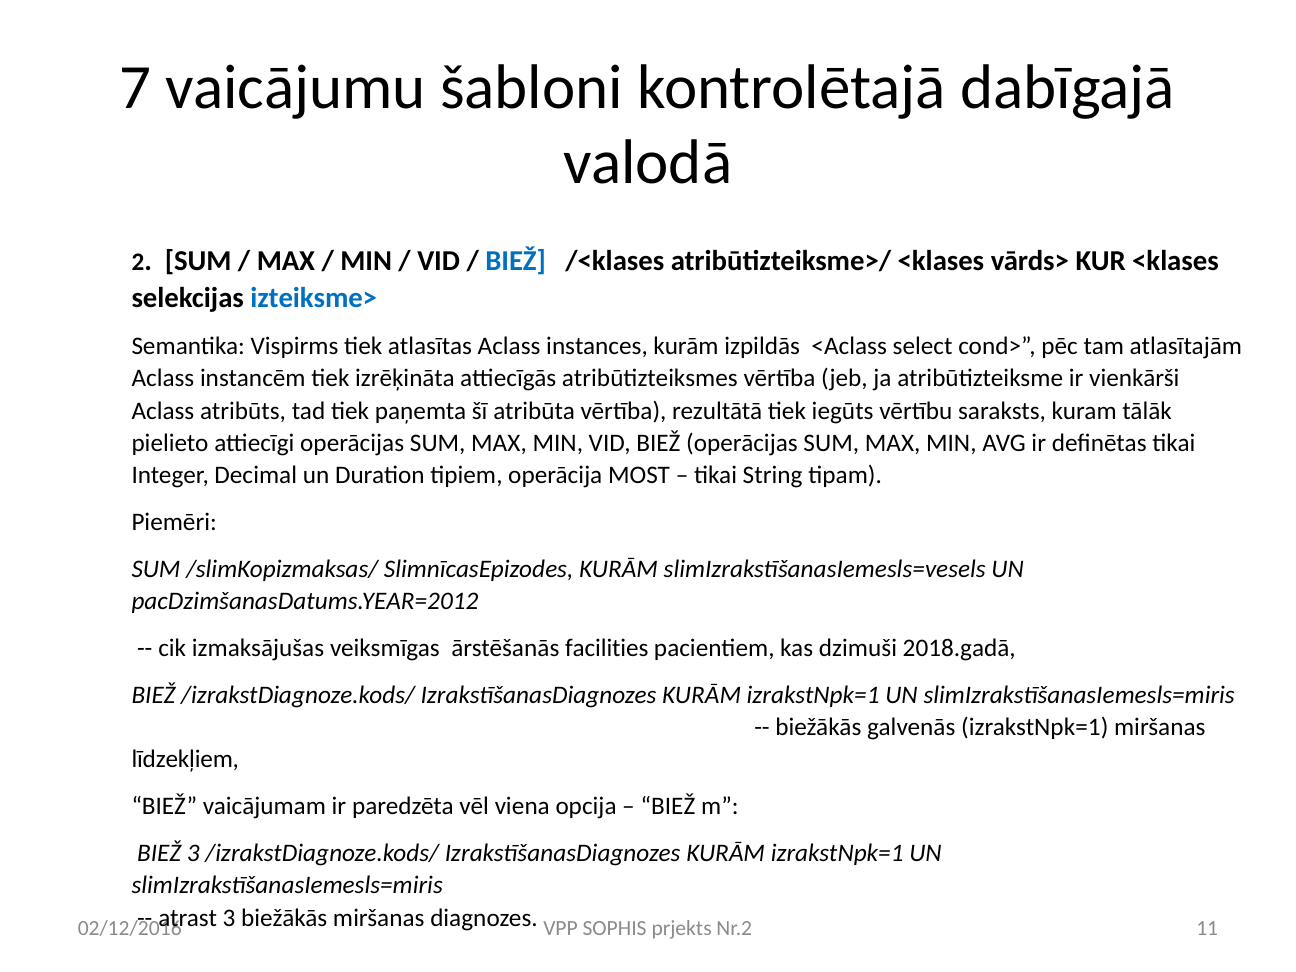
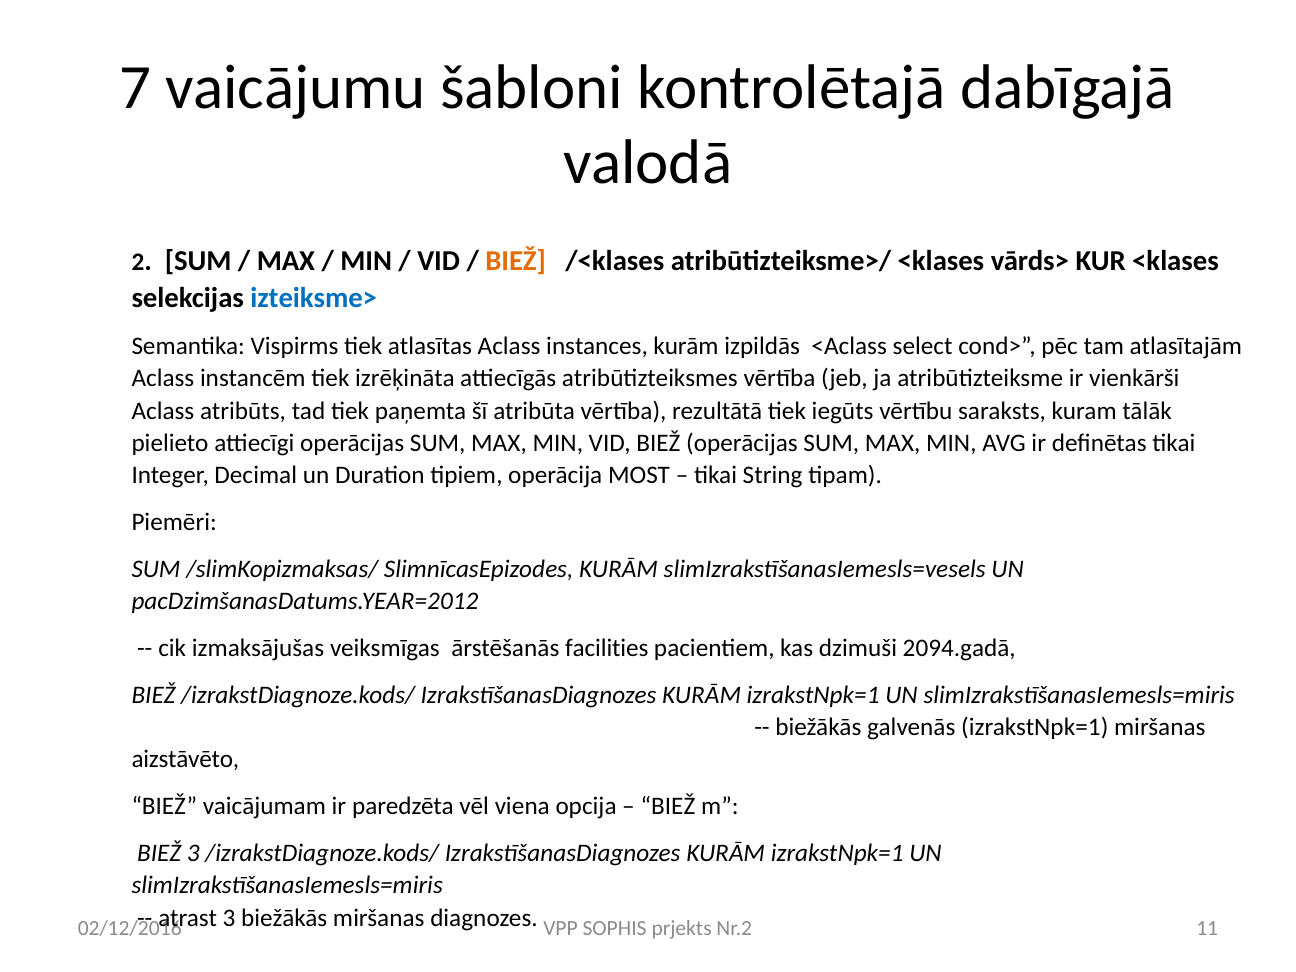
BIEŽ at (516, 261) colour: blue -> orange
2018.gadā: 2018.gadā -> 2094.gadā
līdzekļiem: līdzekļiem -> aizstāvēto
